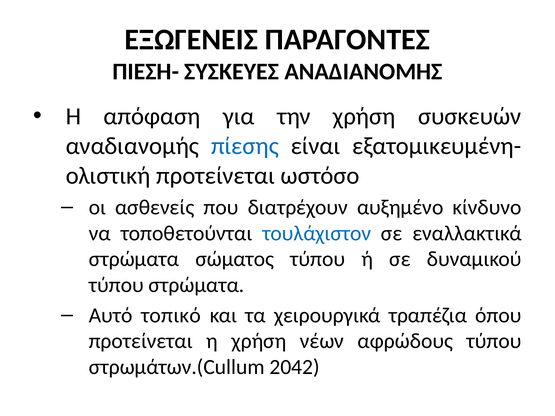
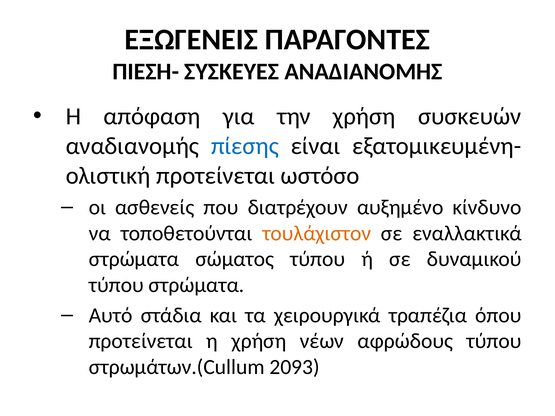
τουλάχιστον colour: blue -> orange
τοπικό: τοπικό -> στάδια
2042: 2042 -> 2093
